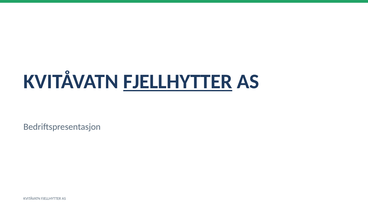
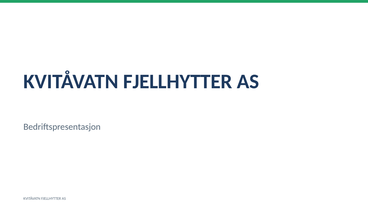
FJELLHYTTER at (178, 82) underline: present -> none
